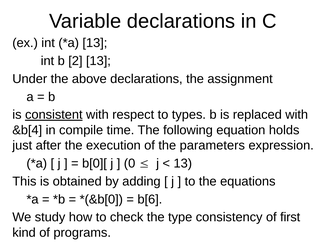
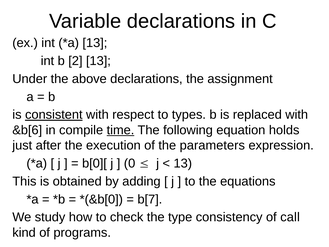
&b[4: &b[4 -> &b[6
time underline: none -> present
b[6: b[6 -> b[7
first: first -> call
